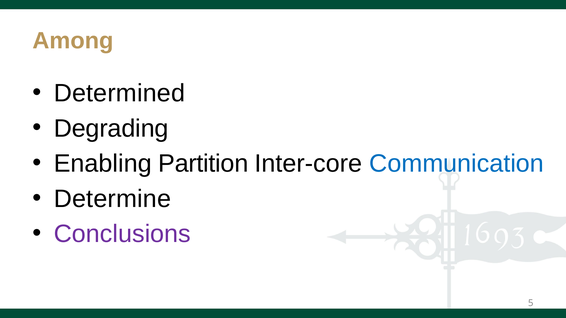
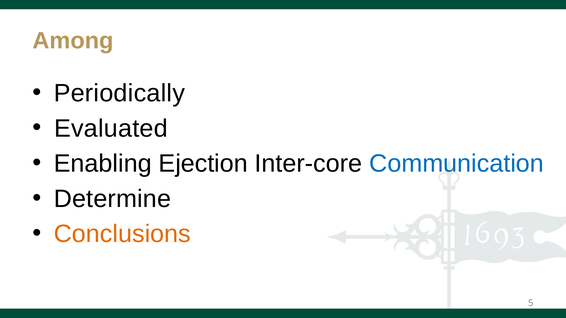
Determined: Determined -> Periodically
Degrading: Degrading -> Evaluated
Partition: Partition -> Ejection
Conclusions colour: purple -> orange
